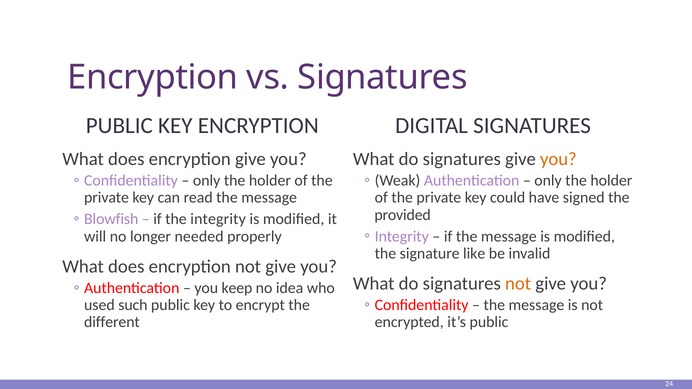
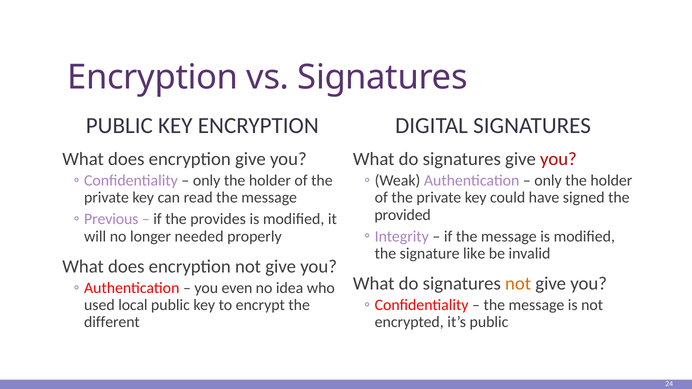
you at (558, 159) colour: orange -> red
Blowfish: Blowfish -> Previous
the integrity: integrity -> provides
keep: keep -> even
such: such -> local
